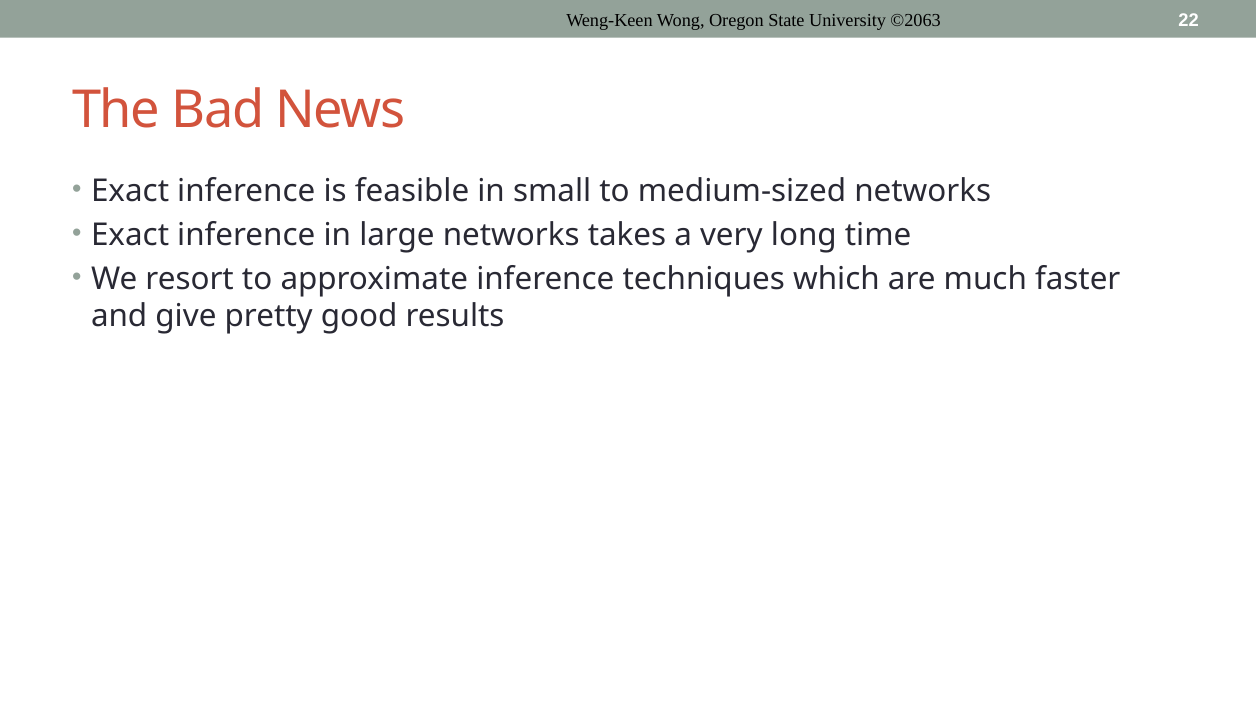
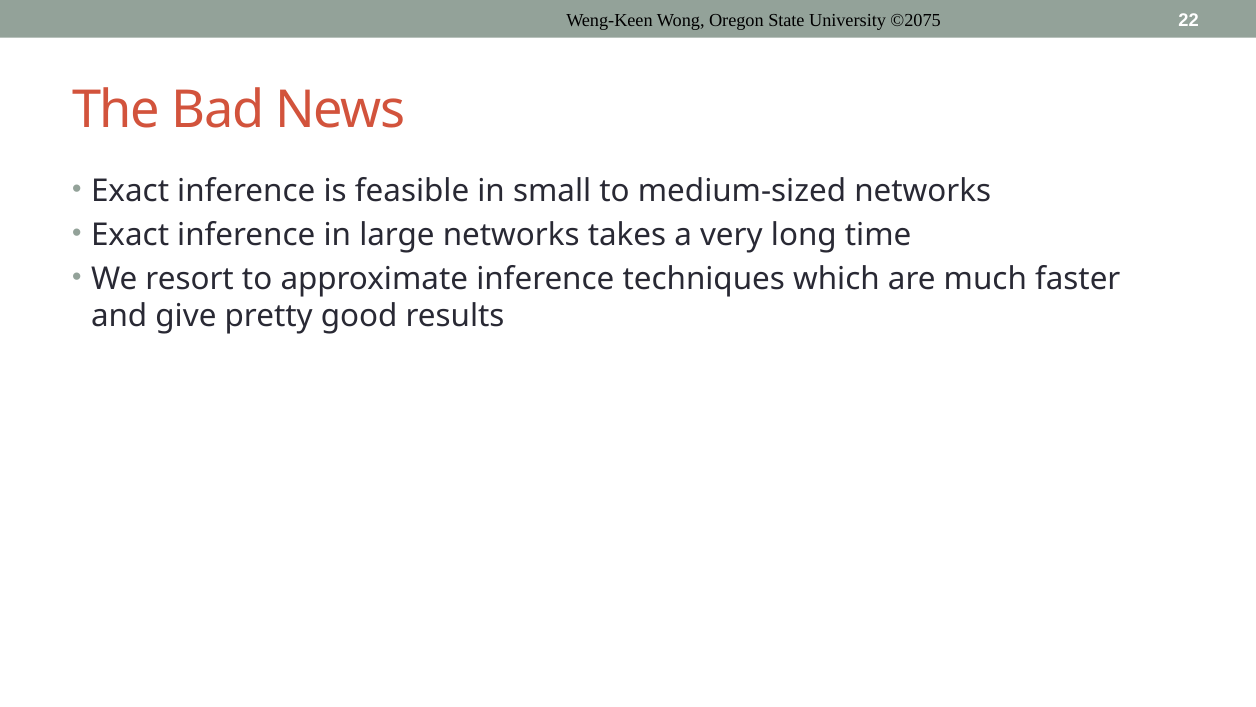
©2063: ©2063 -> ©2075
